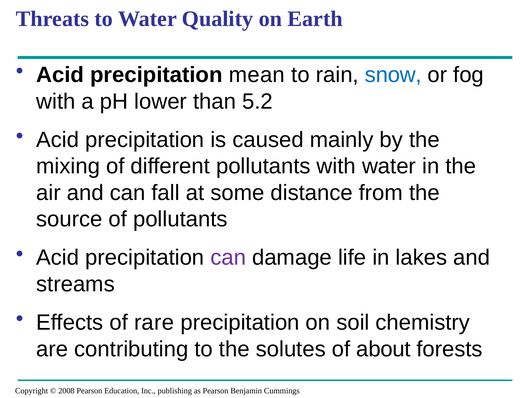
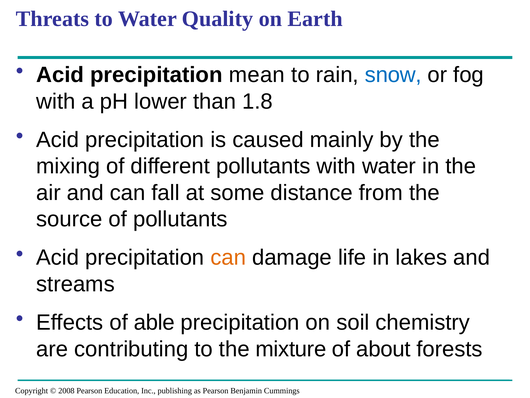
5.2: 5.2 -> 1.8
can at (228, 257) colour: purple -> orange
rare: rare -> able
solutes: solutes -> mixture
